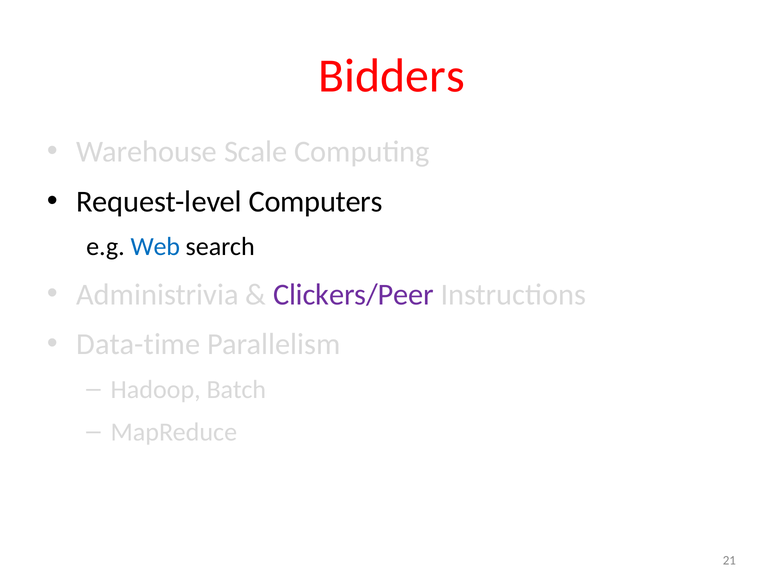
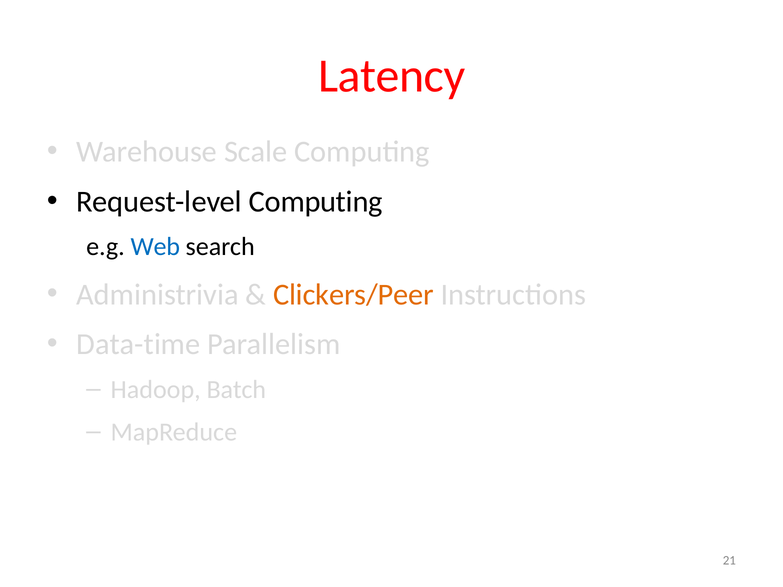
Bidders: Bidders -> Latency
Request-level Computers: Computers -> Computing
Clickers/Peer colour: purple -> orange
